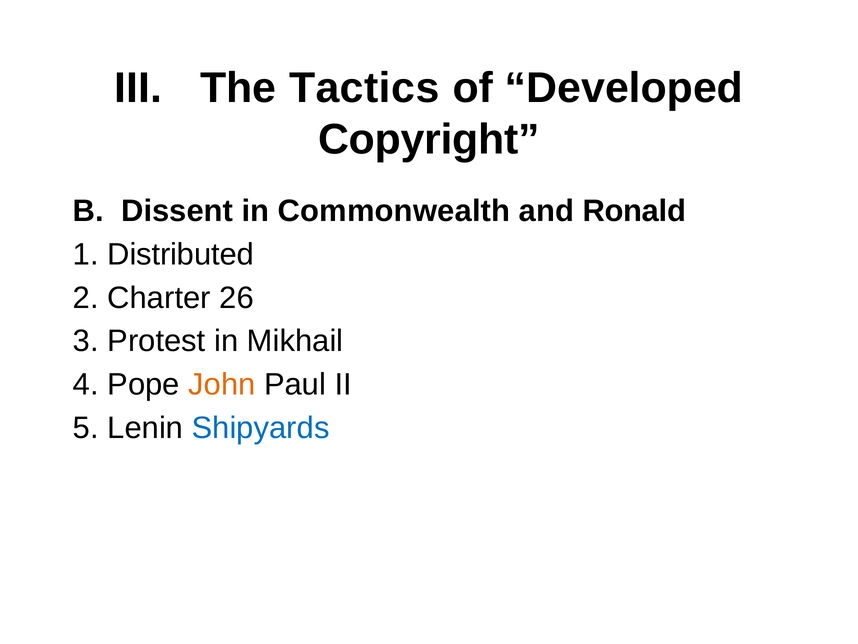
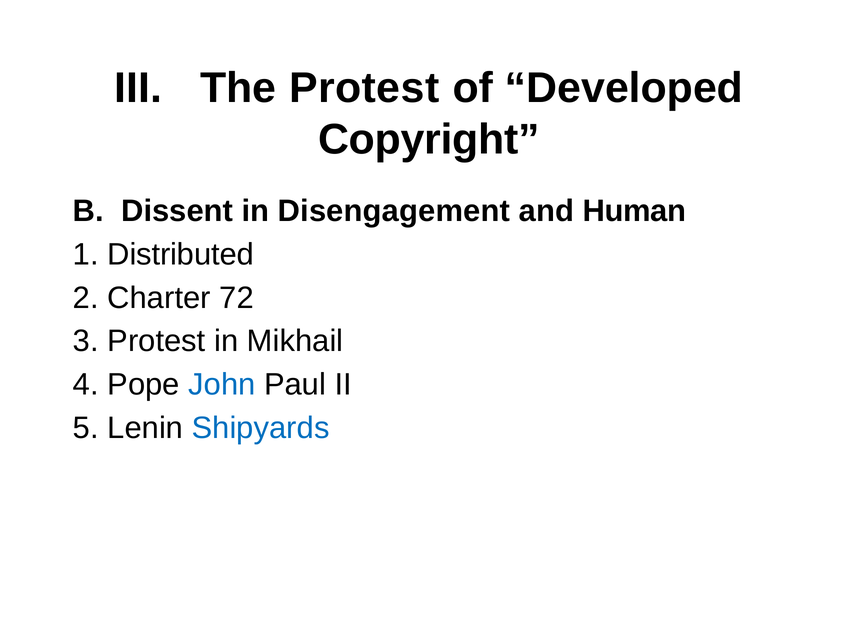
The Tactics: Tactics -> Protest
Commonwealth: Commonwealth -> Disengagement
Ronald: Ronald -> Human
26: 26 -> 72
John colour: orange -> blue
